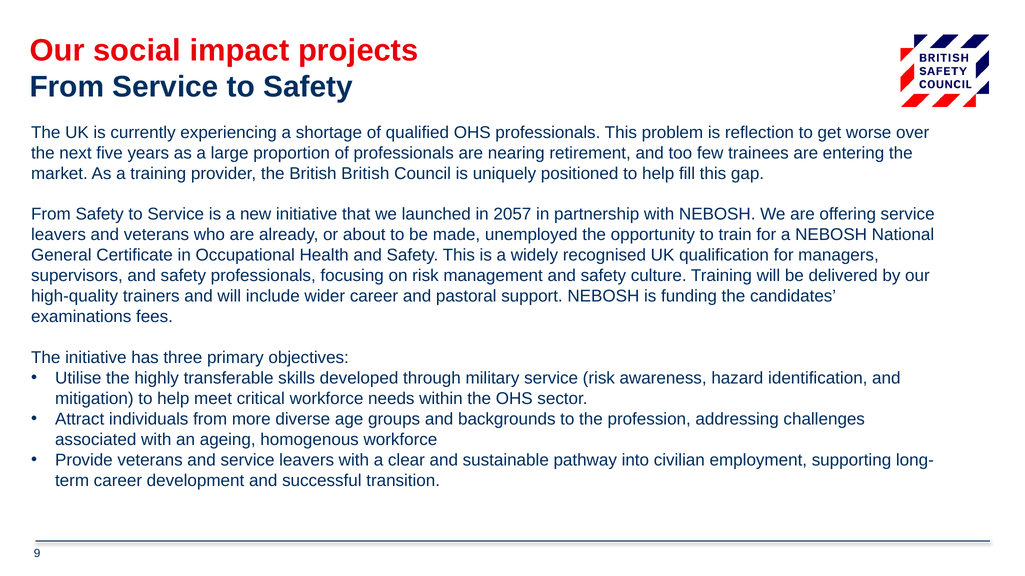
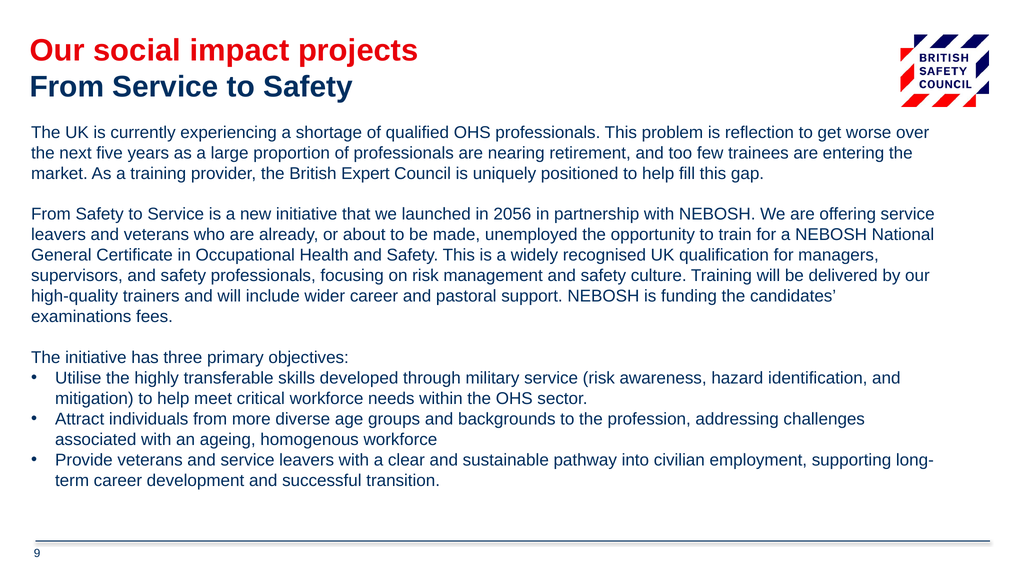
British British: British -> Expert
2057: 2057 -> 2056
